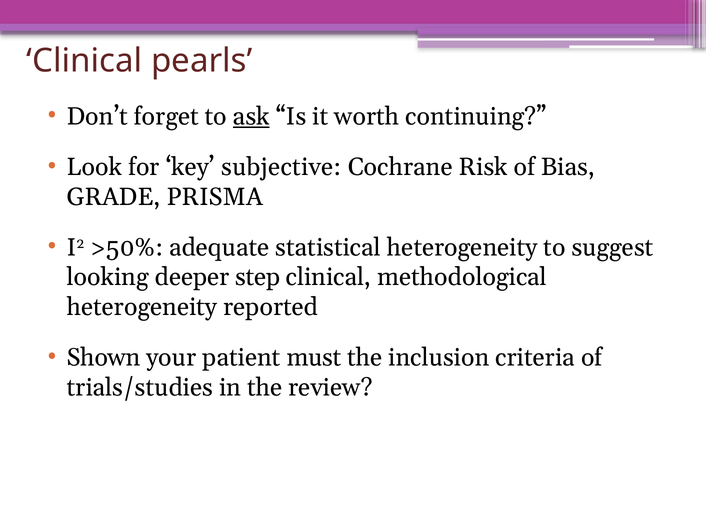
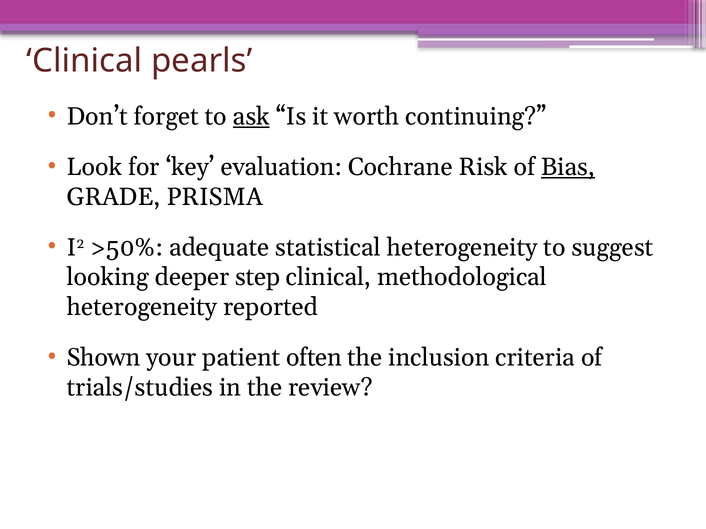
subjective: subjective -> evaluation
Bias underline: none -> present
must: must -> often
